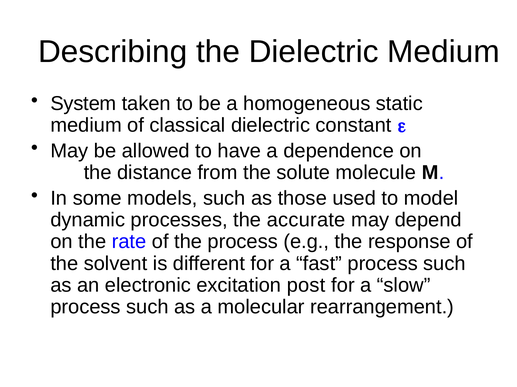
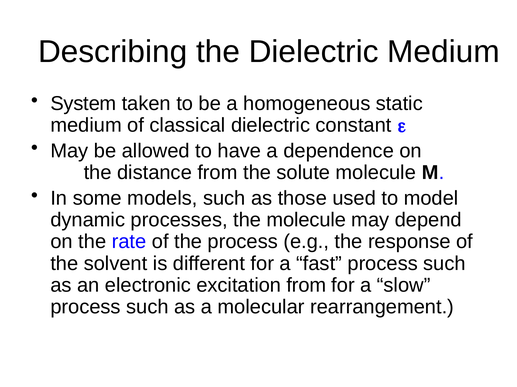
the accurate: accurate -> molecule
excitation post: post -> from
